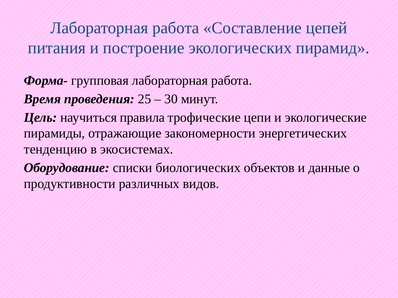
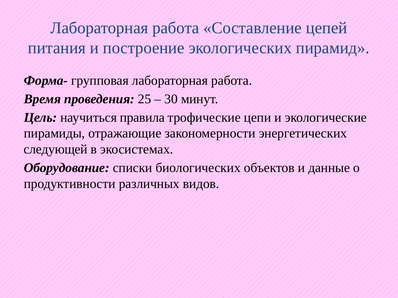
тенденцию: тенденцию -> следующей
